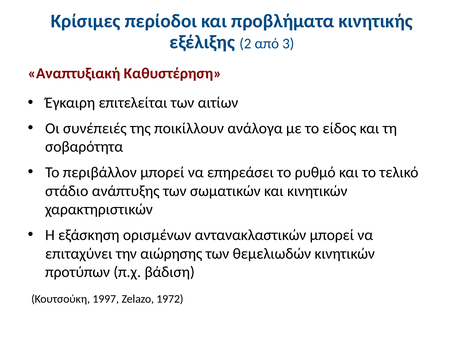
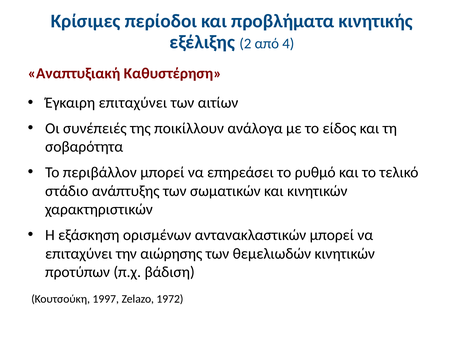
3: 3 -> 4
Έγκαιρη επιτελείται: επιτελείται -> επιταχύνει
